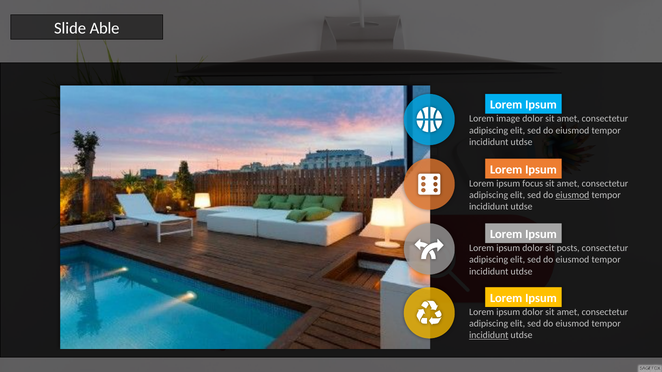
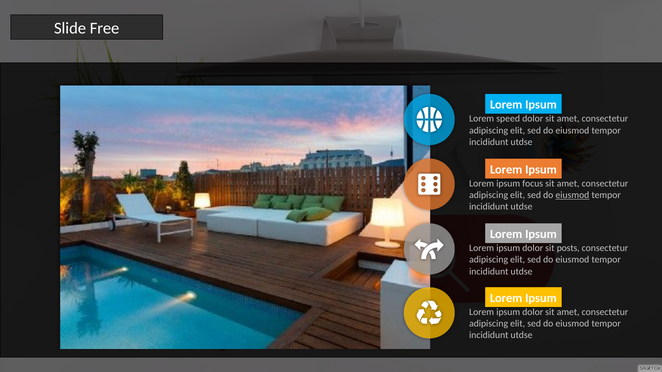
Able: Able -> Free
image: image -> speed
incididunt at (489, 336) underline: present -> none
